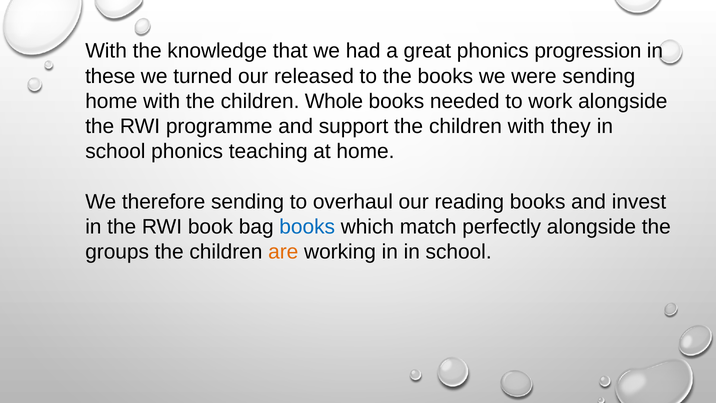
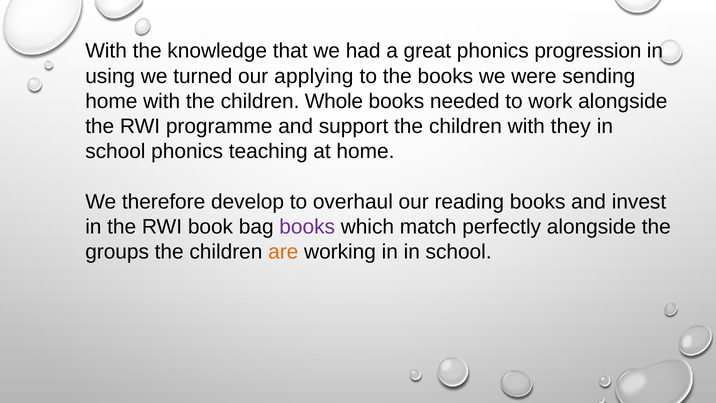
these: these -> using
released: released -> applying
therefore sending: sending -> develop
books at (307, 227) colour: blue -> purple
